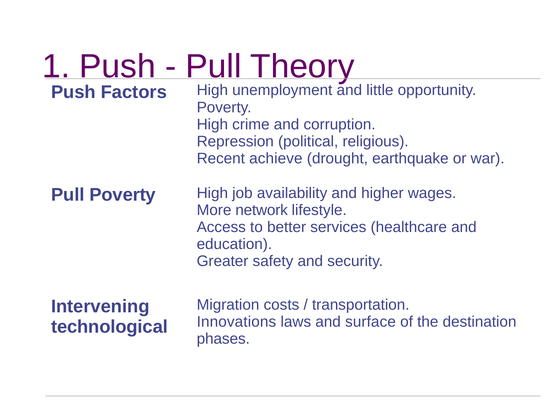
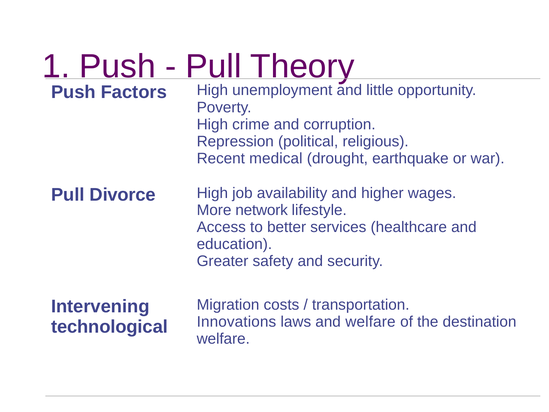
achieve: achieve -> medical
Pull Poverty: Poverty -> Divorce
and surface: surface -> welfare
phases at (223, 339): phases -> welfare
